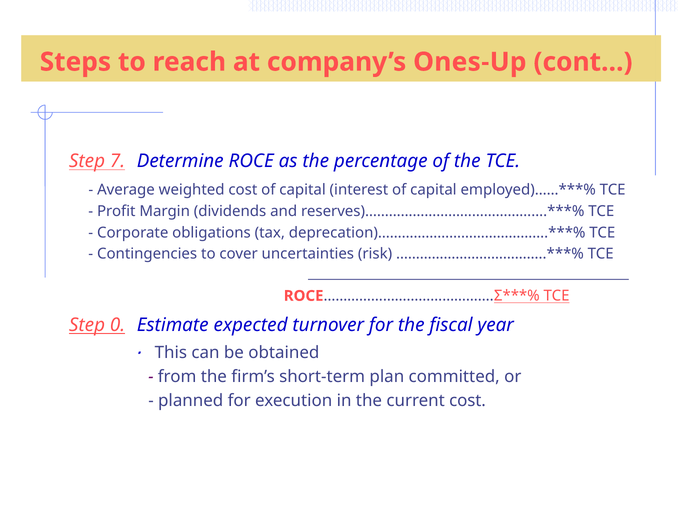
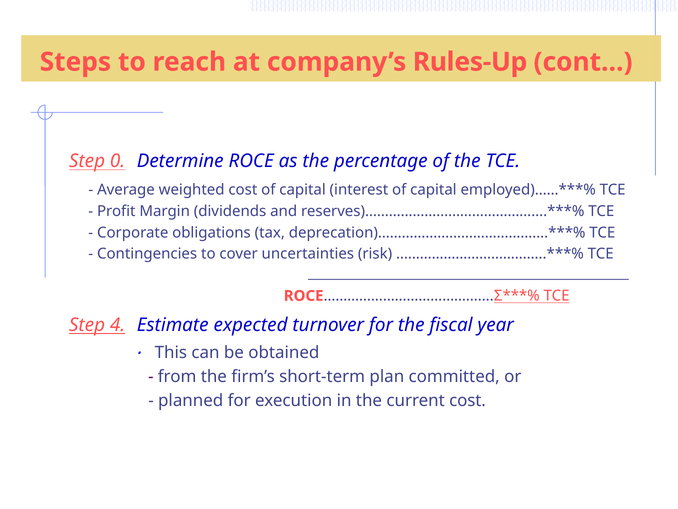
Ones-Up: Ones-Up -> Rules-Up
7: 7 -> 0
0: 0 -> 4
